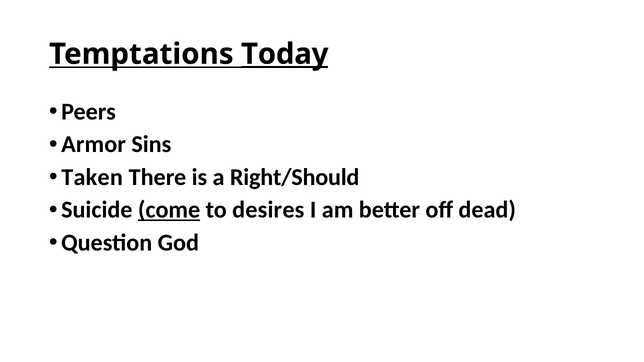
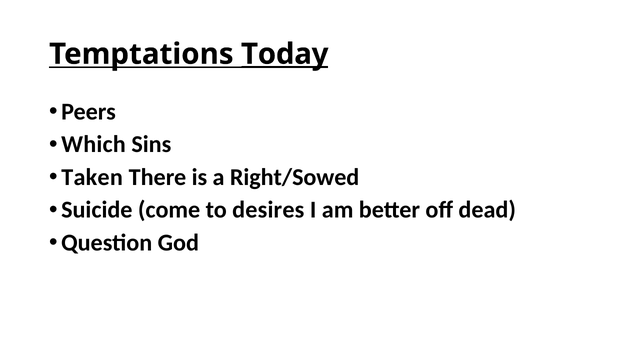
Armor: Armor -> Which
Right/Should: Right/Should -> Right/Sowed
come underline: present -> none
